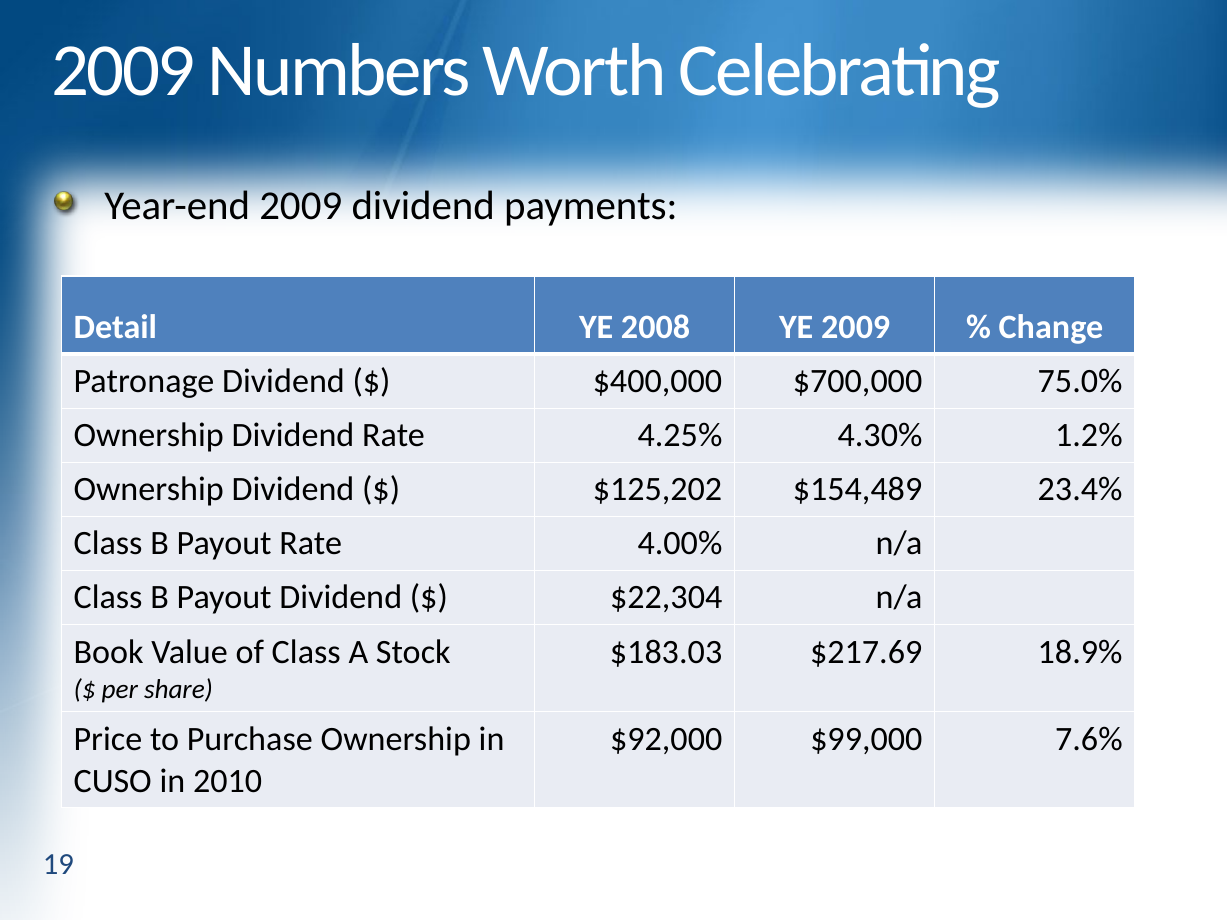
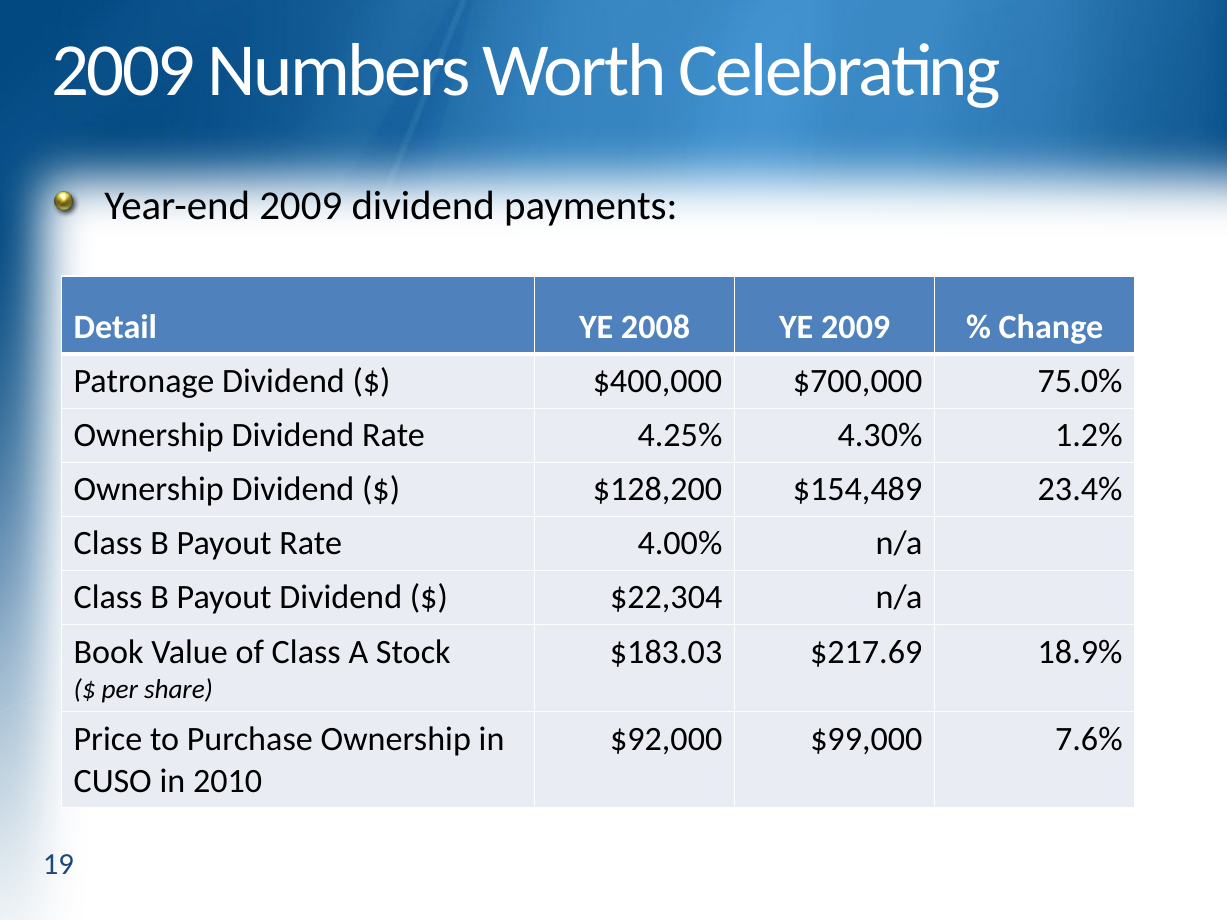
$125,202: $125,202 -> $128,200
